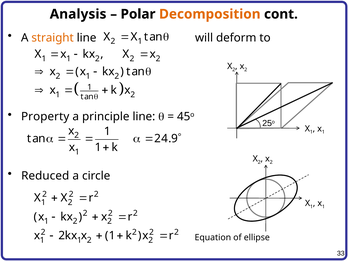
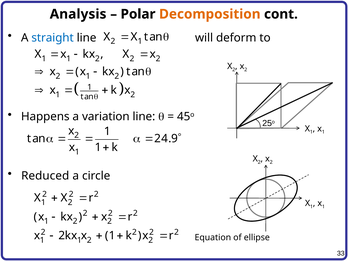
straight colour: orange -> blue
Property: Property -> Happens
principle: principle -> variation
